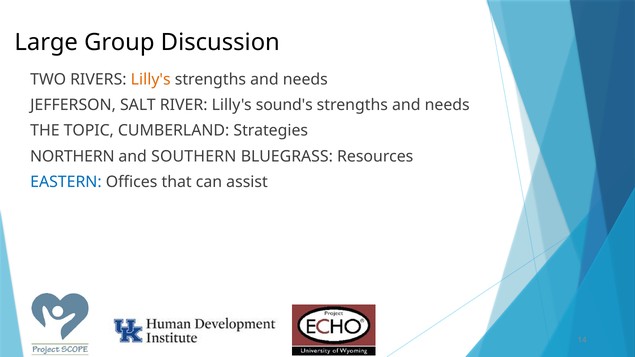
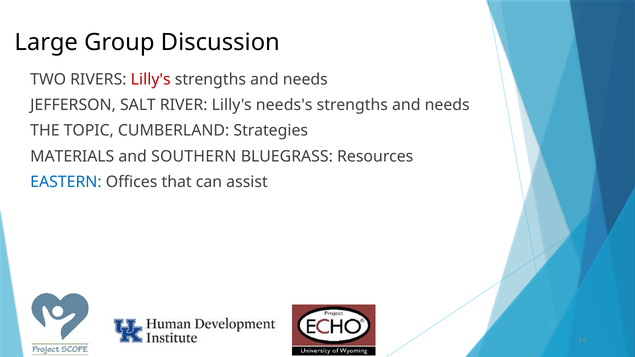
Lilly's at (151, 79) colour: orange -> red
sound's: sound's -> needs's
NORTHERN: NORTHERN -> MATERIALS
